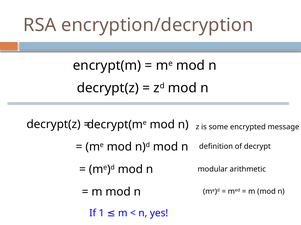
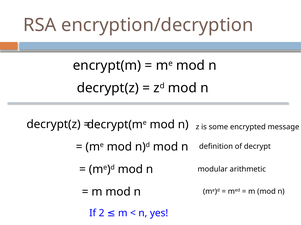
1: 1 -> 2
